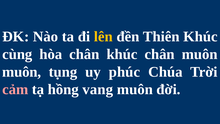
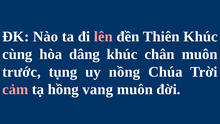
lên colour: yellow -> pink
hòa chân: chân -> dâng
muôn at (22, 72): muôn -> trước
phúc: phúc -> nồng
